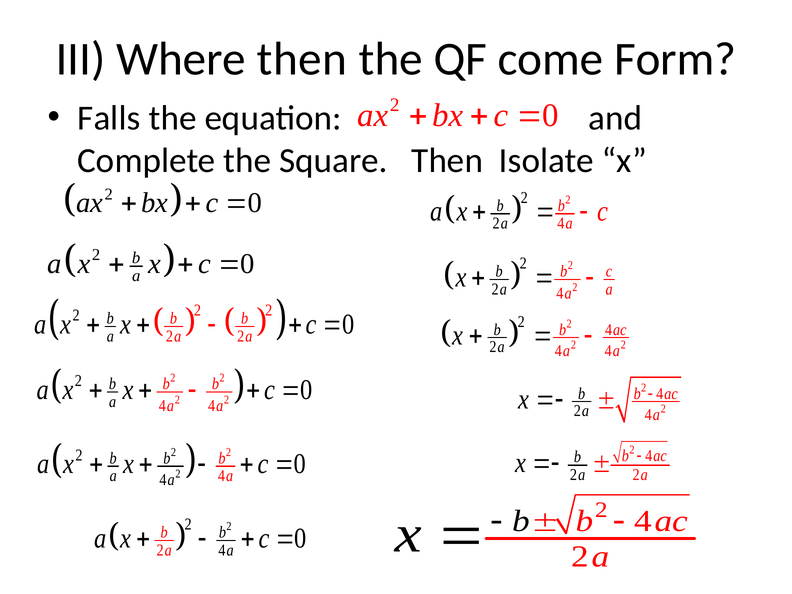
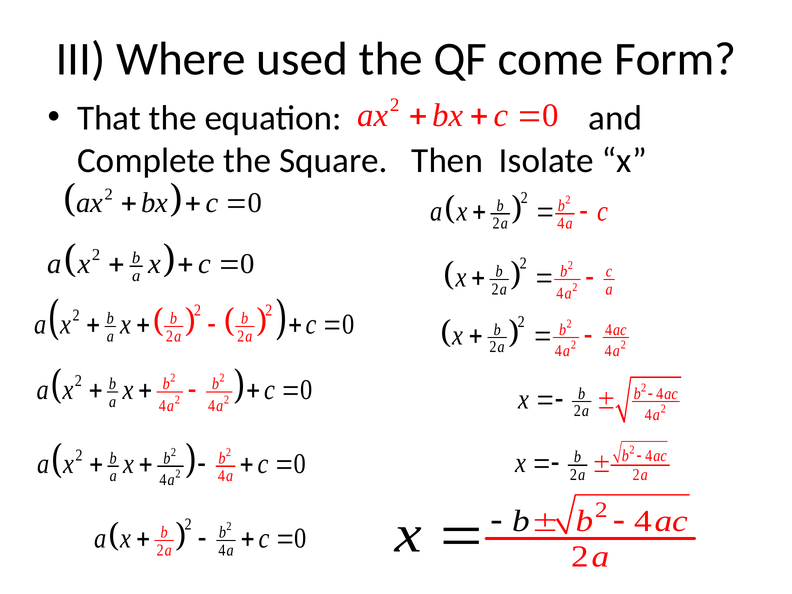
Where then: then -> used
Falls: Falls -> That
